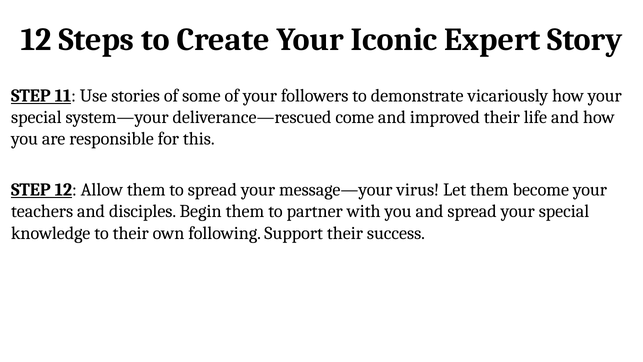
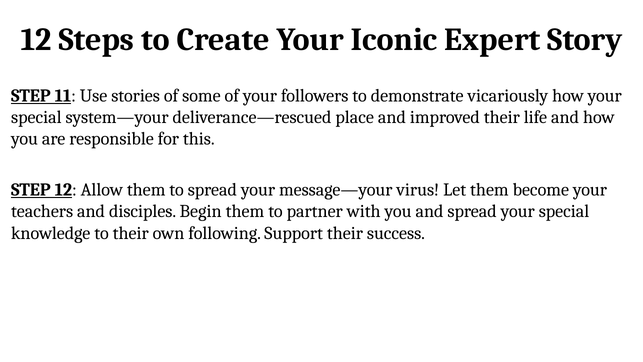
come: come -> place
